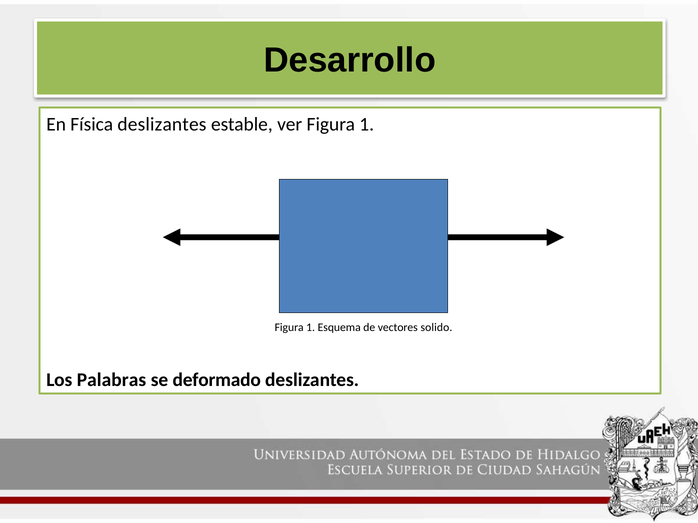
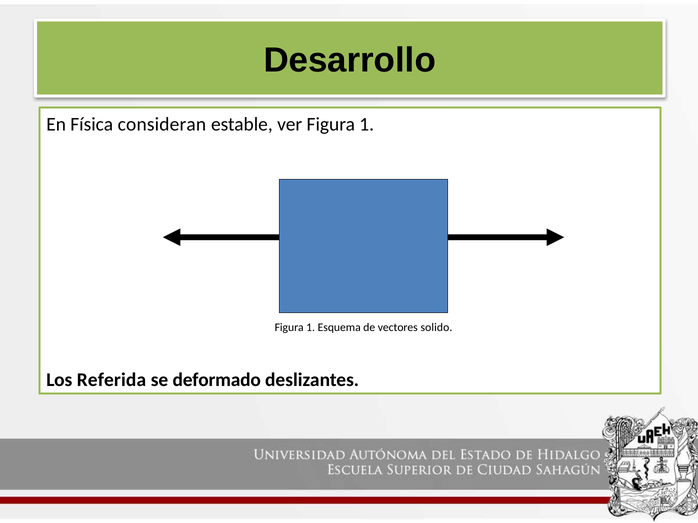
Física deslizantes: deslizantes -> consideran
Palabras: Palabras -> Referida
